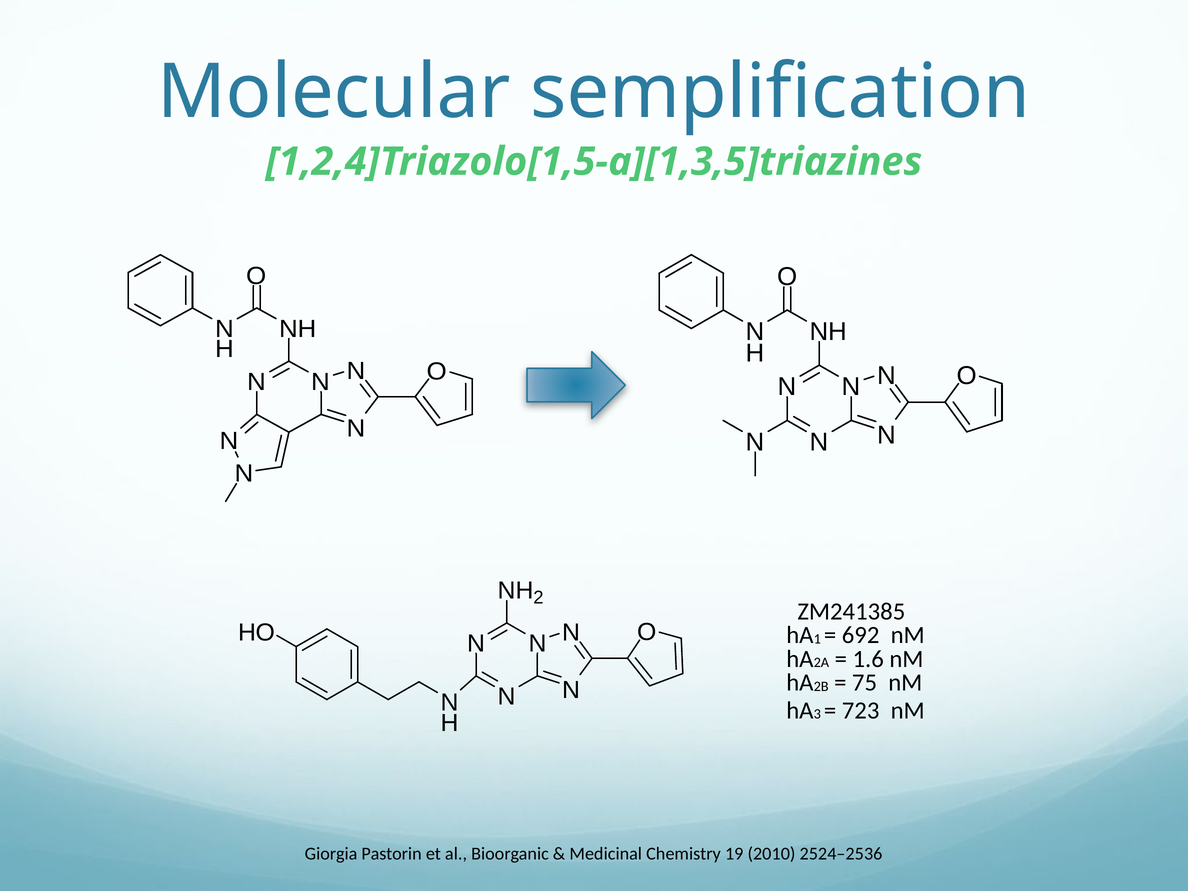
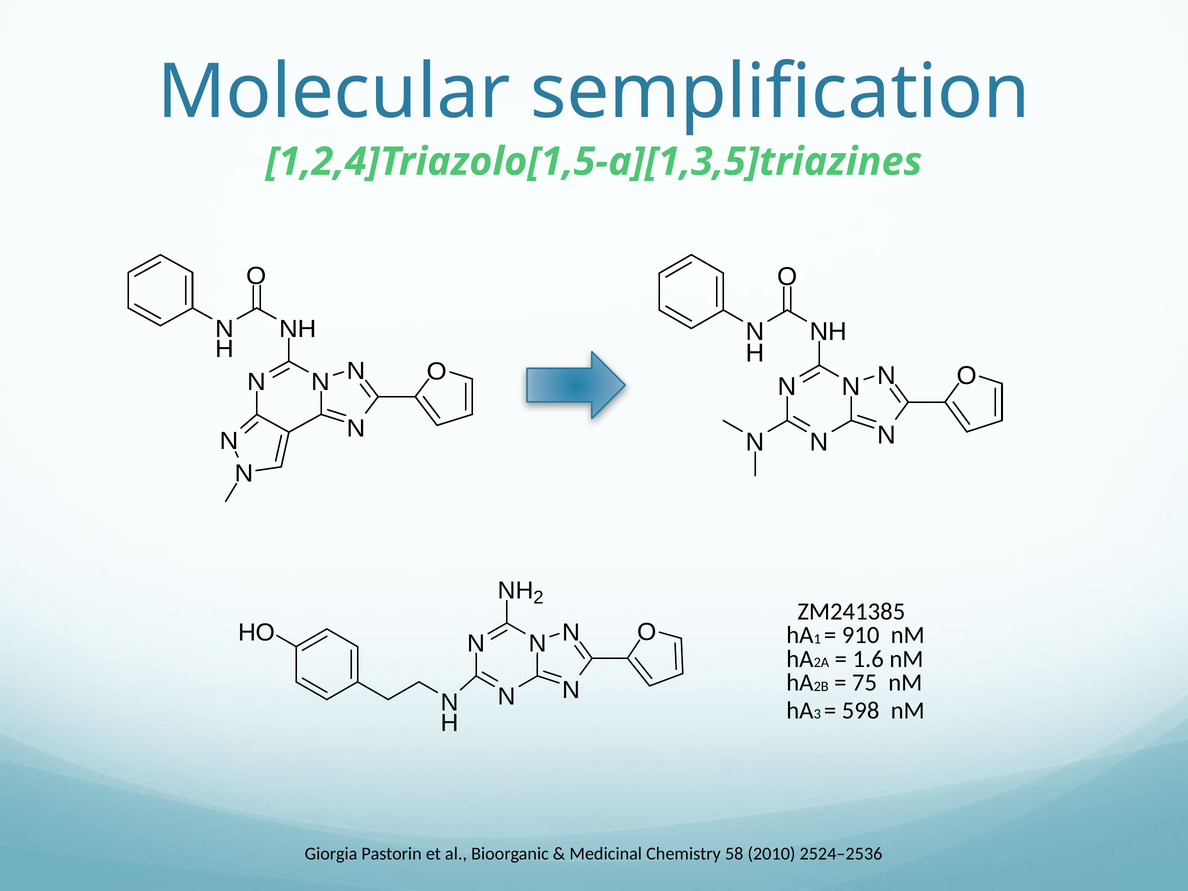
692: 692 -> 910
723: 723 -> 598
19: 19 -> 58
